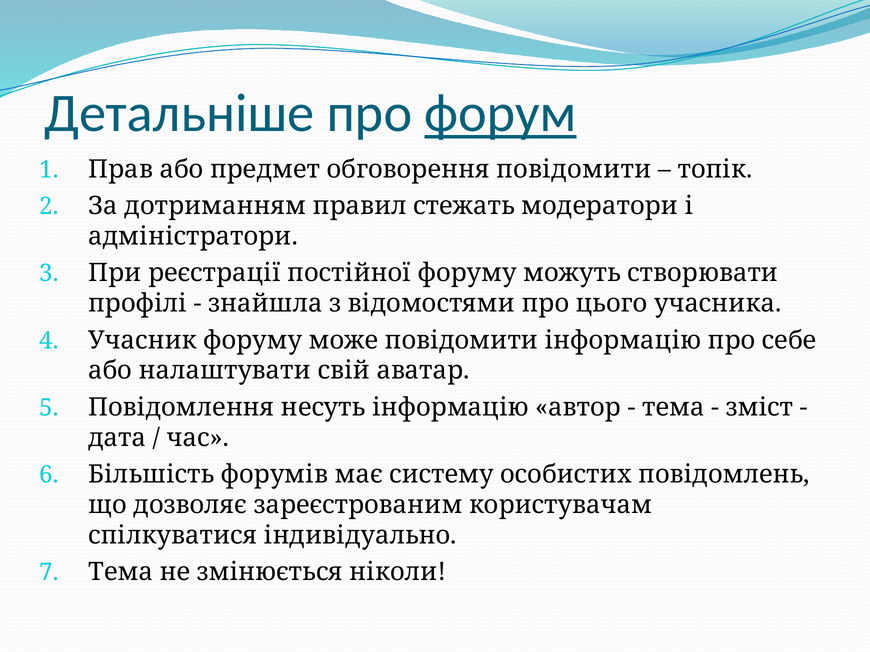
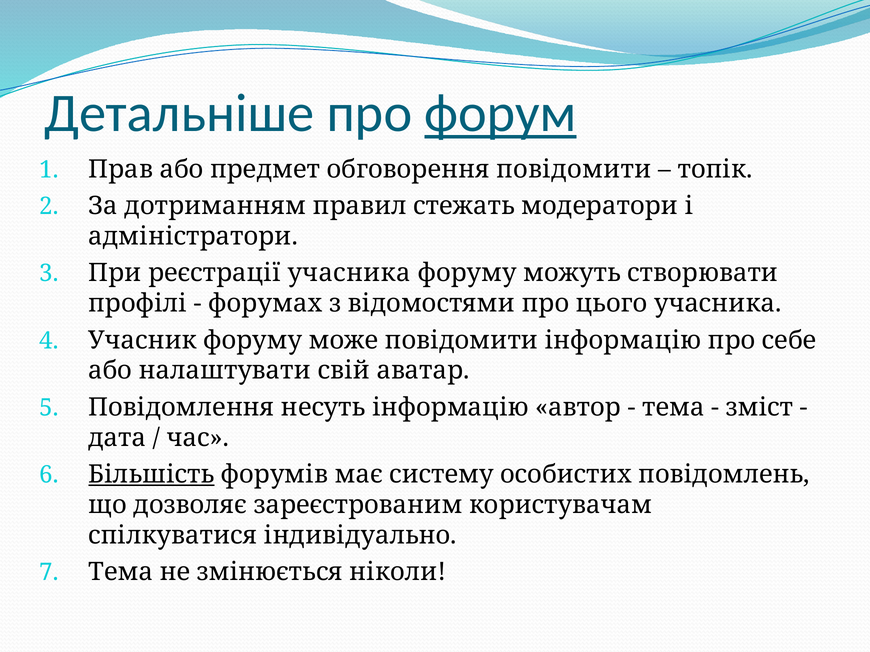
реєстрації постійної: постійної -> учасника
знайшла: знайшла -> форумах
Більшість underline: none -> present
